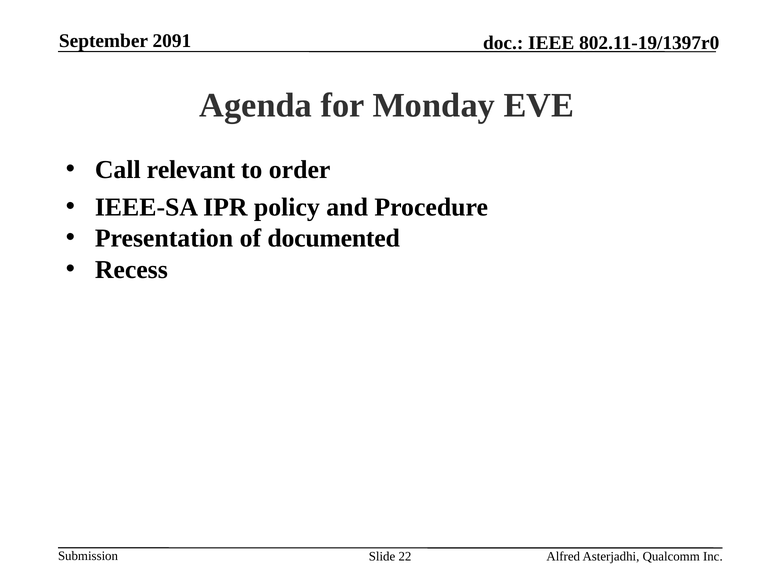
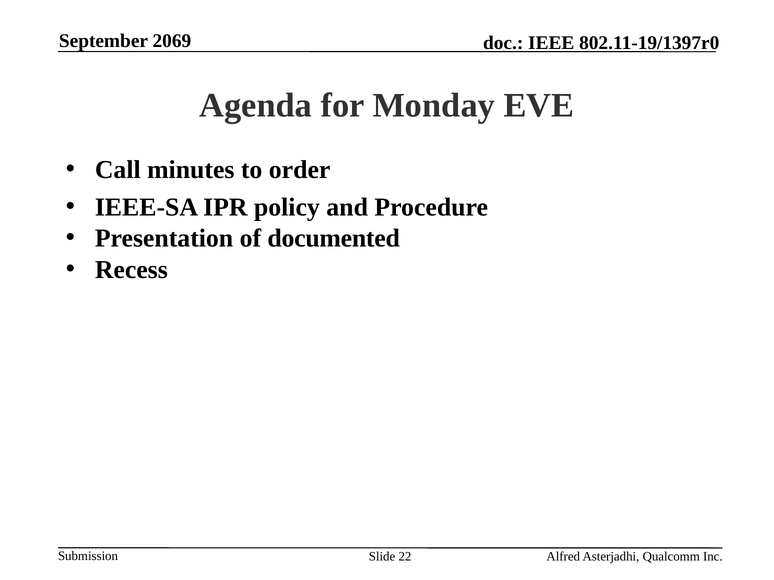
2091: 2091 -> 2069
relevant: relevant -> minutes
